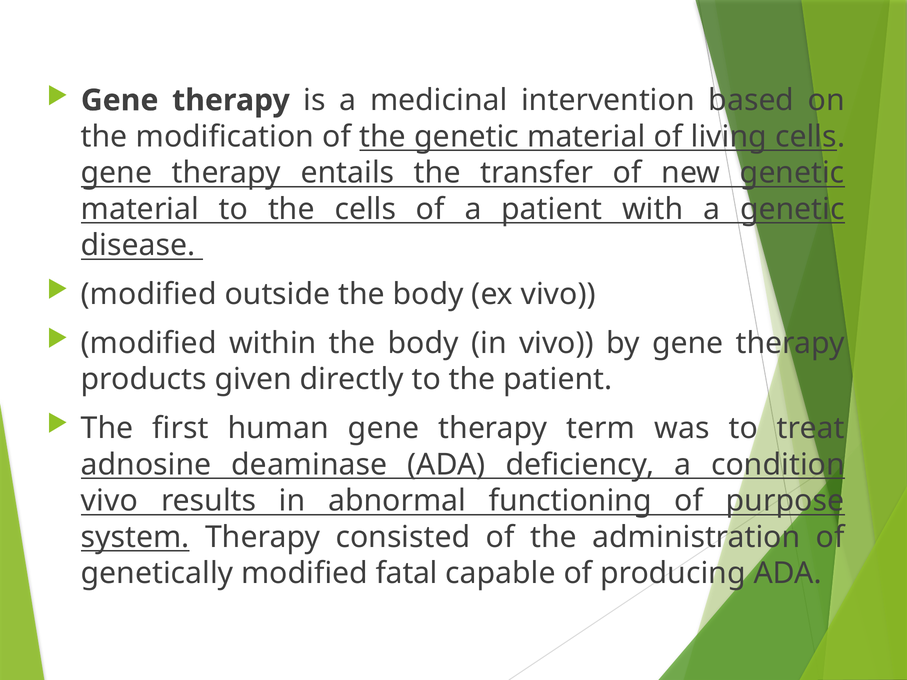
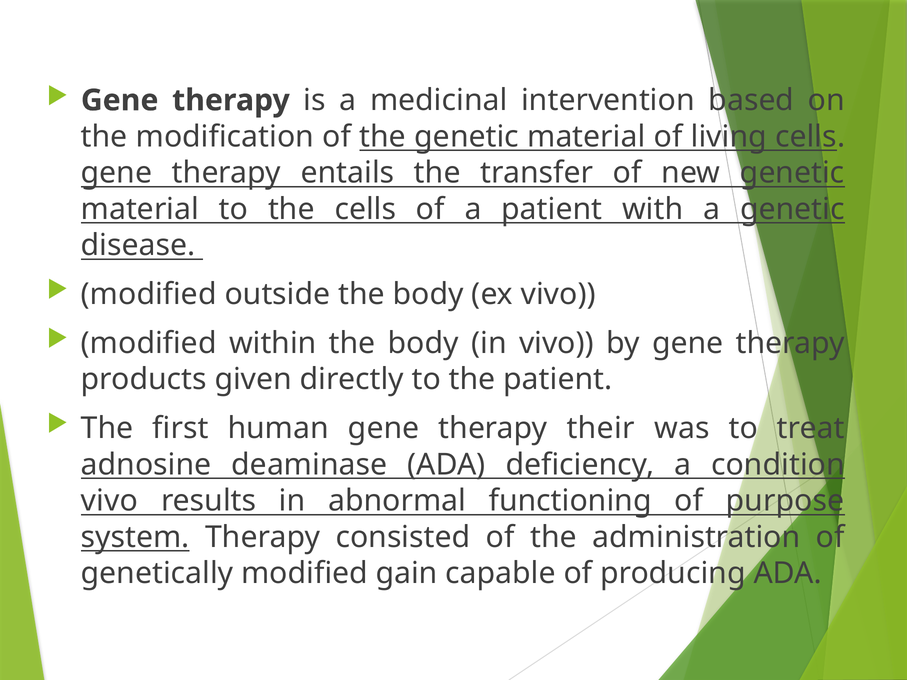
term: term -> their
fatal: fatal -> gain
